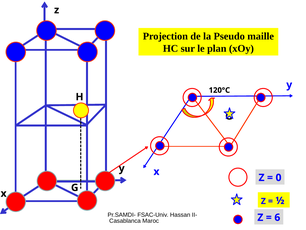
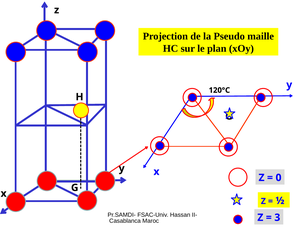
6: 6 -> 3
